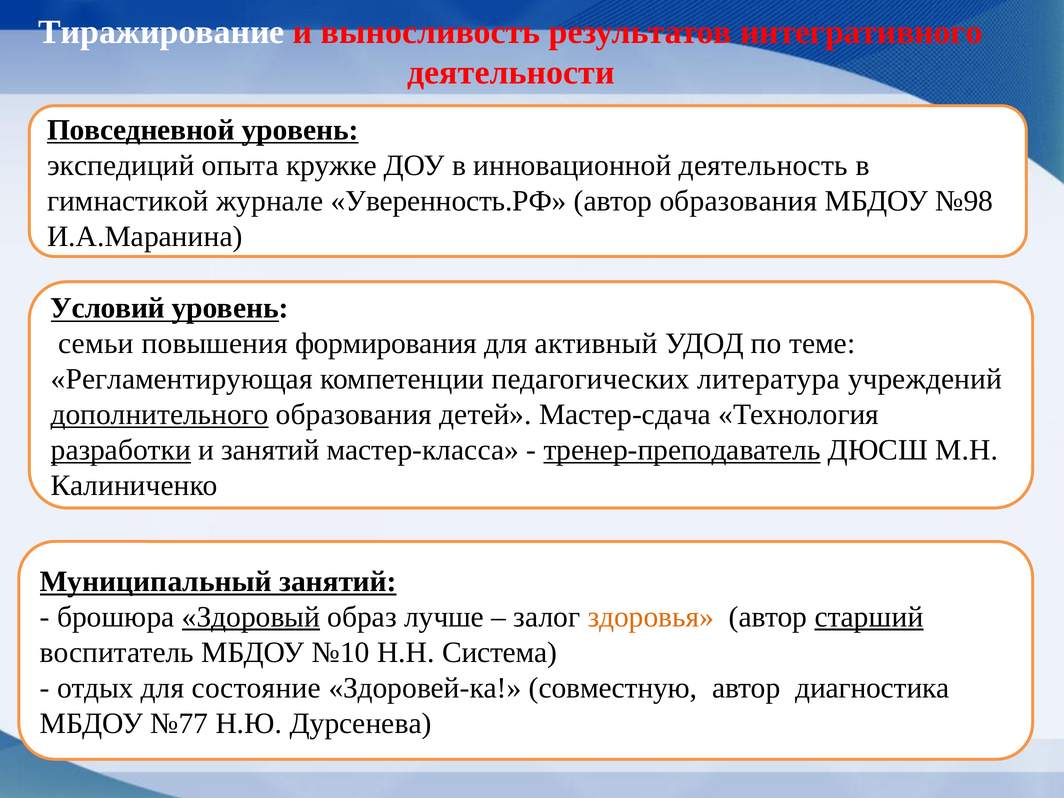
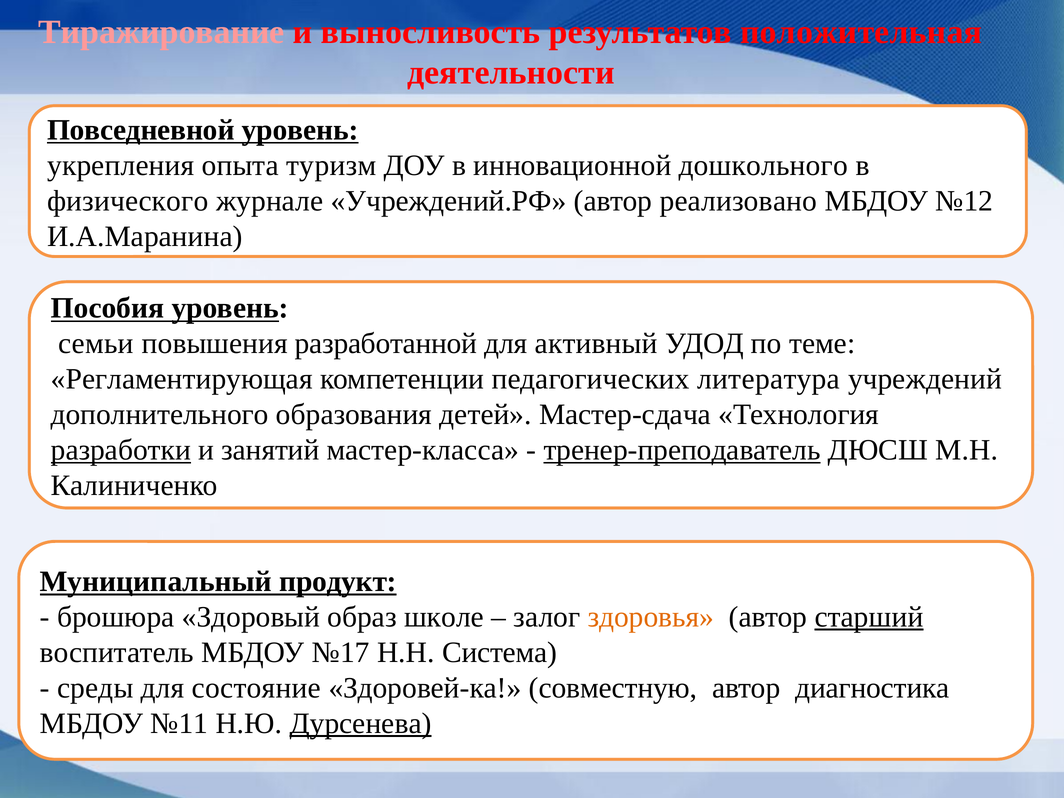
Тиражирование colour: white -> pink
интегративного: интегративного -> положительная
экспедиций: экспедиций -> укрепления
кружке: кружке -> туризм
деятельность: деятельность -> дошкольного
гимнастикой: гимнастикой -> физического
Уверенность.РФ: Уверенность.РФ -> Учреждений.РФ
автор образования: образования -> реализовано
№98: №98 -> №12
Условий: Условий -> Пособия
формирования: формирования -> разработанной
дополнительного underline: present -> none
Муниципальный занятий: занятий -> продукт
Здоровый underline: present -> none
лучше: лучше -> школе
№10: №10 -> №17
отдых: отдых -> среды
№77: №77 -> №11
Дурсенева underline: none -> present
